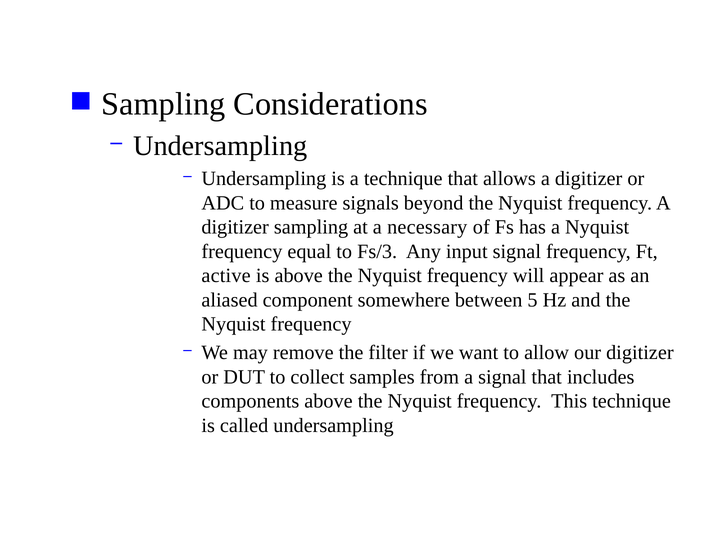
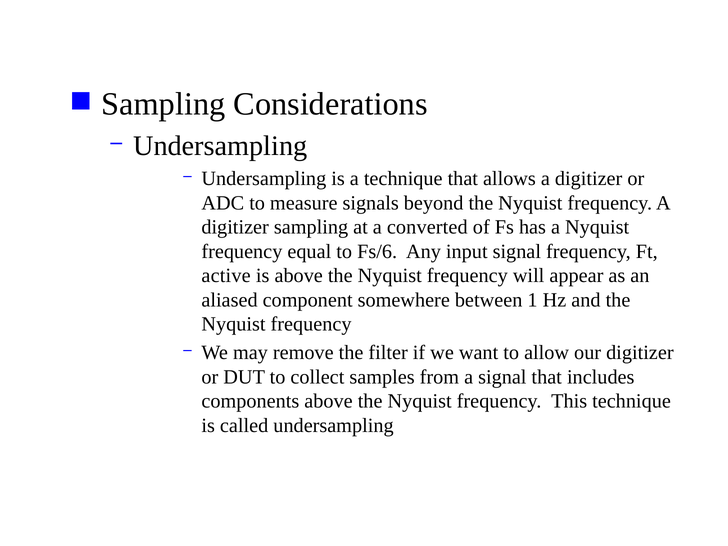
necessary: necessary -> converted
Fs/3: Fs/3 -> Fs/6
5: 5 -> 1
